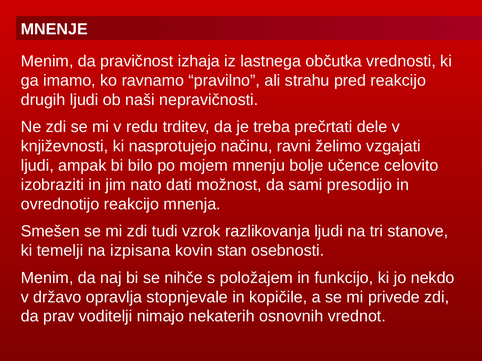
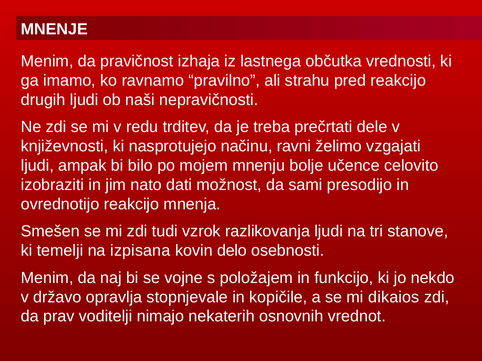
stan: stan -> delo
nihče: nihče -> vojne
privede: privede -> dikaios
